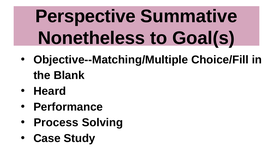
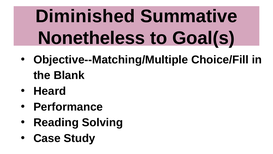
Perspective: Perspective -> Diminished
Process: Process -> Reading
